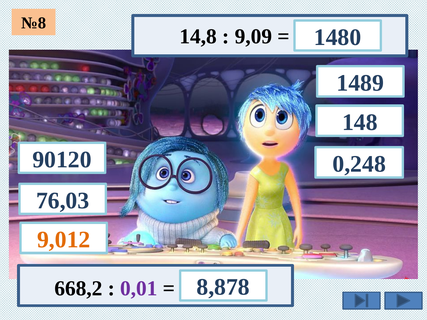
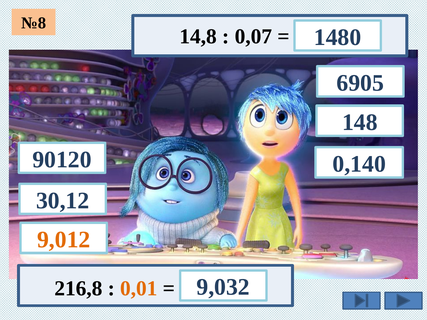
9,09: 9,09 -> 0,07
1489: 1489 -> 6905
0,248: 0,248 -> 0,140
76,03: 76,03 -> 30,12
8,878: 8,878 -> 9,032
668,2: 668,2 -> 216,8
0,01 colour: purple -> orange
